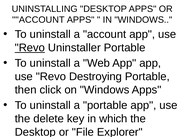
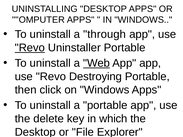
ACCOUNT at (38, 20): ACCOUNT -> OMPUTER
a account: account -> through
Web underline: none -> present
